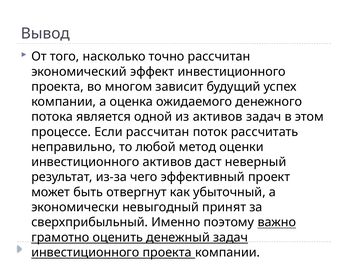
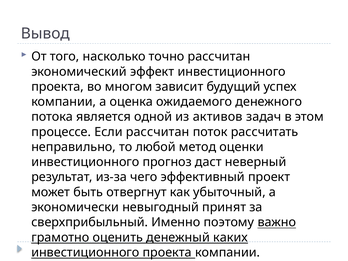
инвестиционного активов: активов -> прогноз
денежный задач: задач -> каких
